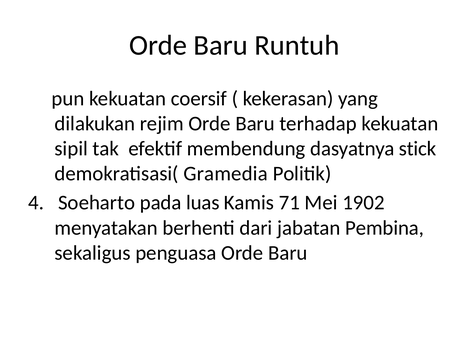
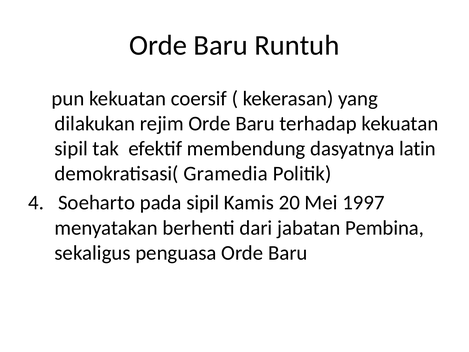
stick: stick -> latin
pada luas: luas -> sipil
71: 71 -> 20
1902: 1902 -> 1997
